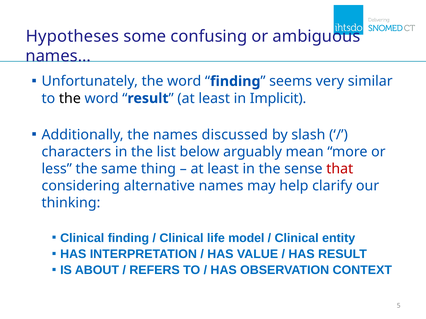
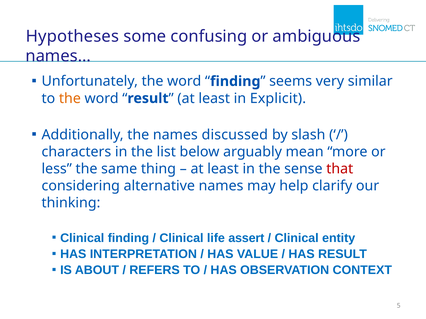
the at (70, 98) colour: black -> orange
Implicit: Implicit -> Explicit
model: model -> assert
